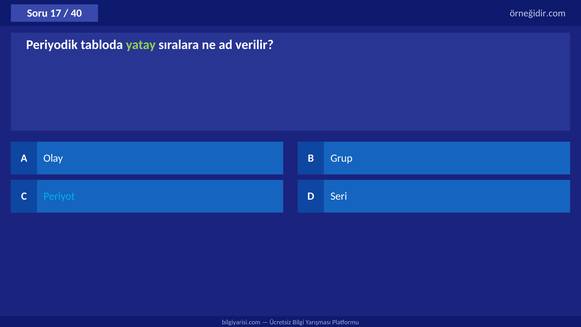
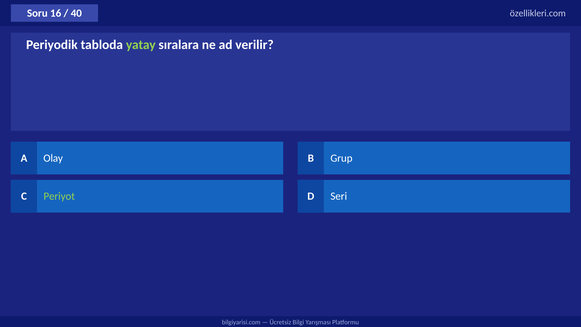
17: 17 -> 16
örneğidir.com: örneğidir.com -> özellikleri.com
Periyot colour: light blue -> light green
